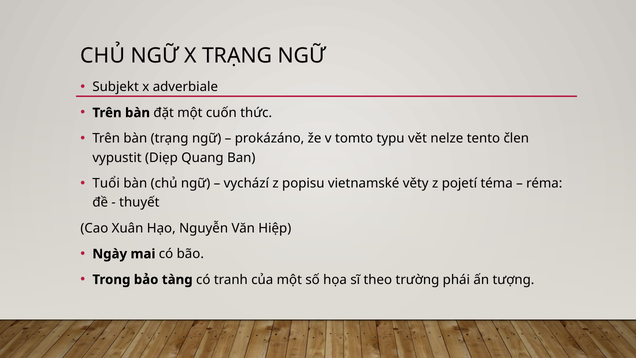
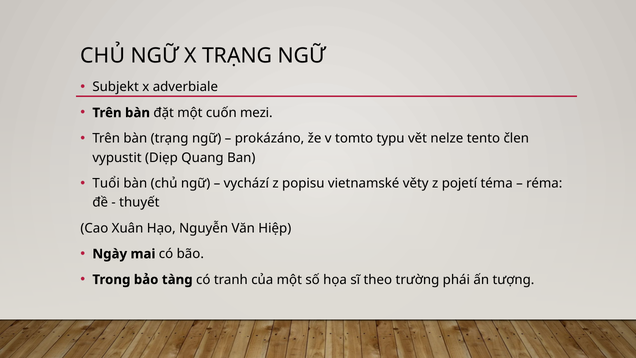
thức: thức -> mezi
